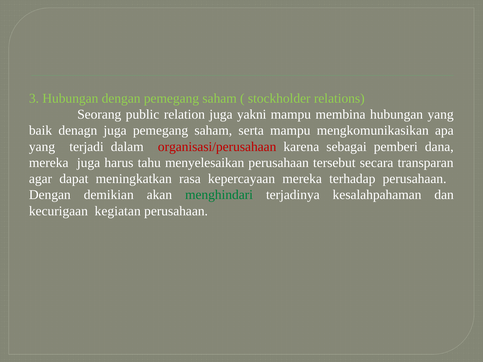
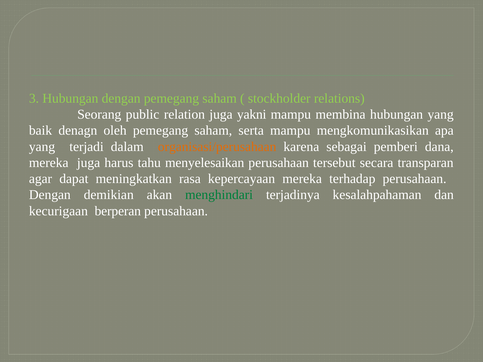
denagn juga: juga -> oleh
organisasi/perusahaan colour: red -> orange
kegiatan: kegiatan -> berperan
